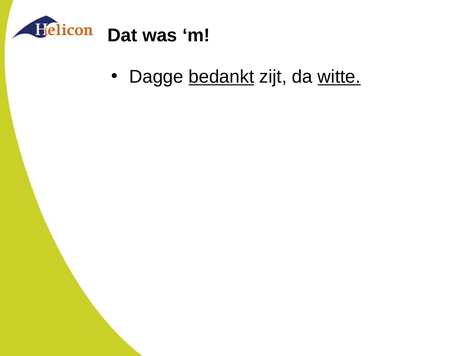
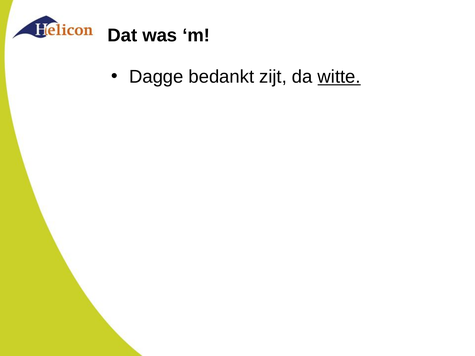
bedankt underline: present -> none
